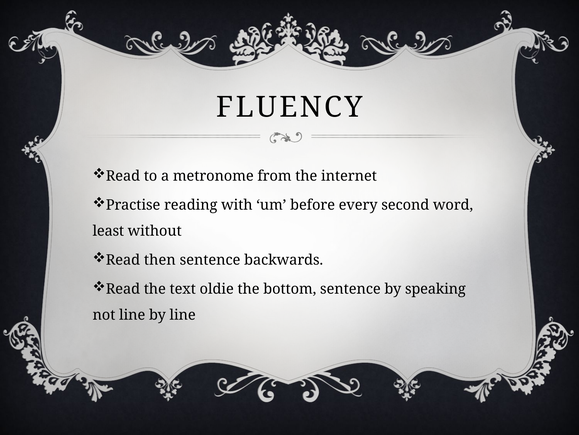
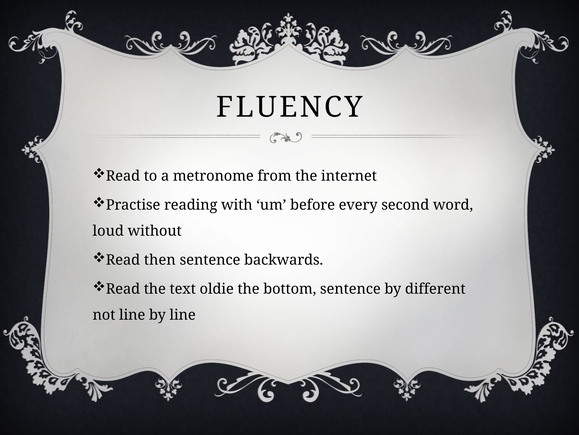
least: least -> loud
speaking: speaking -> different
